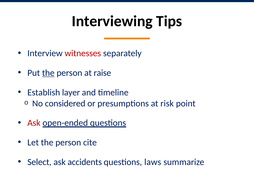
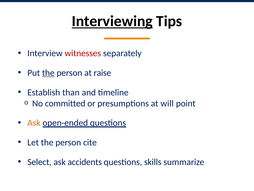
Interviewing underline: none -> present
layer: layer -> than
considered: considered -> committed
risk: risk -> will
Ask at (34, 123) colour: red -> orange
laws: laws -> skills
